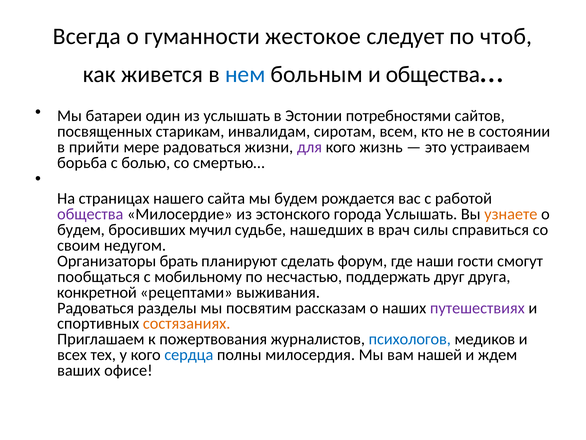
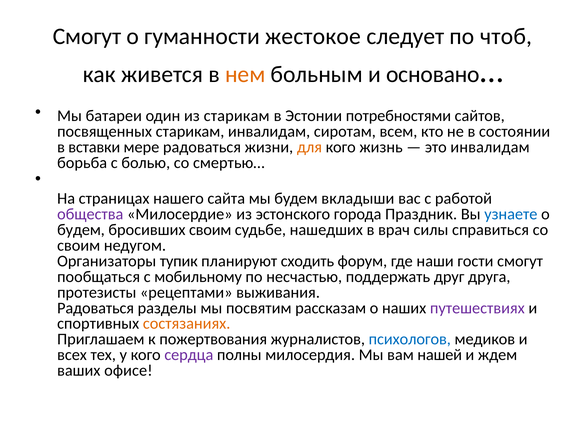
Всегда at (87, 36): Всегда -> Смогут
нем colour: blue -> orange
и общества: общества -> основано
из услышать: услышать -> старикам
прийти: прийти -> вставки
для colour: purple -> orange
это устраиваем: устраиваем -> инвалидам
рождается: рождается -> вкладыши
города Услышать: Услышать -> Праздник
узнаете colour: orange -> blue
бросивших мучил: мучил -> своим
брать: брать -> тупик
сделать: сделать -> сходить
конкретной: конкретной -> протезисты
сердца colour: blue -> purple
